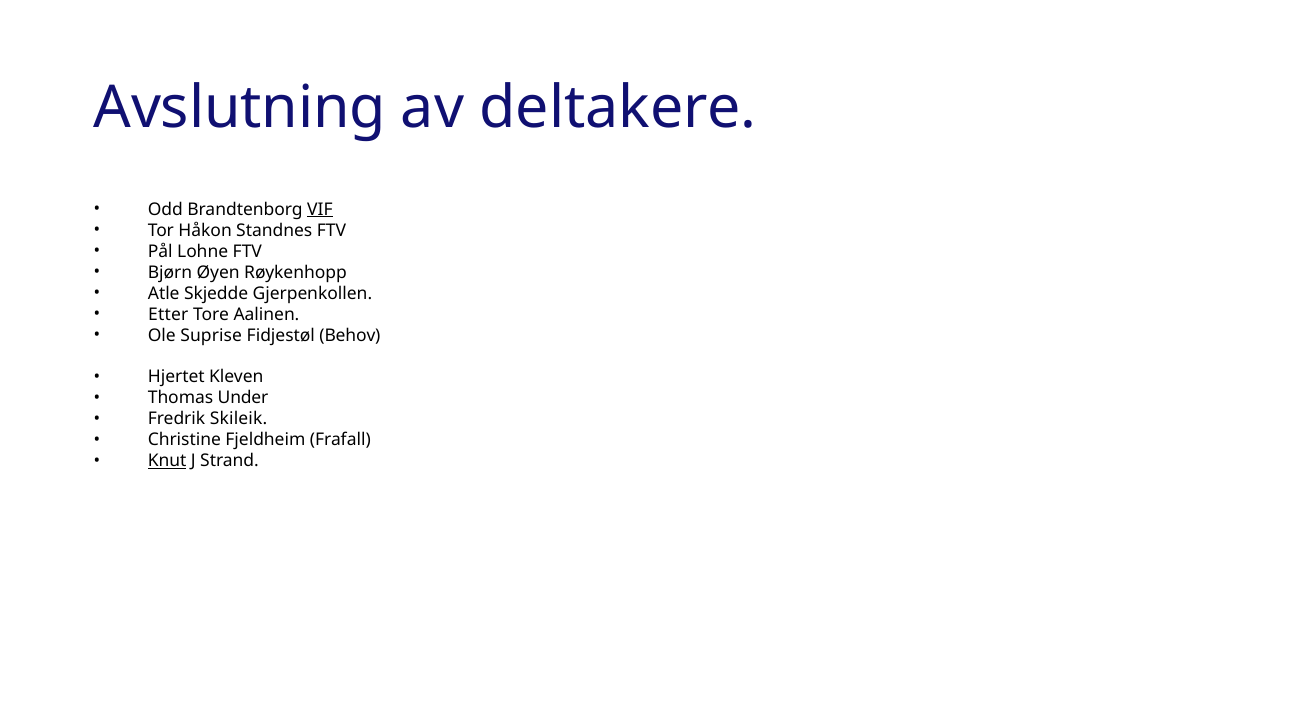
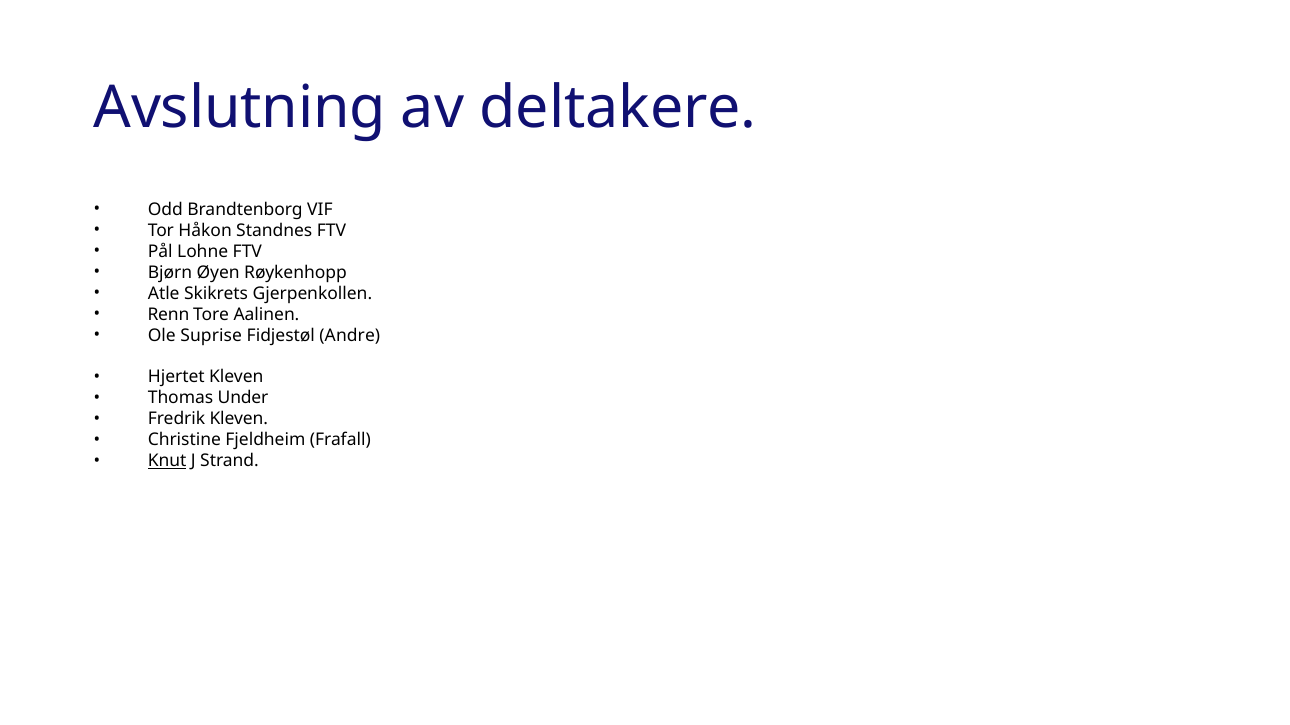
VIF underline: present -> none
Skjedde: Skjedde -> Skikrets
Etter: Etter -> Renn
Behov: Behov -> Andre
Fredrik Skileik: Skileik -> Kleven
